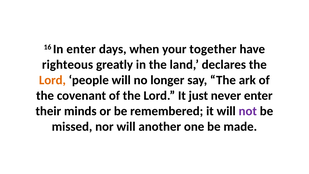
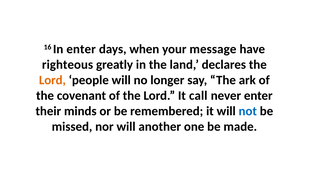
together: together -> message
just: just -> call
not colour: purple -> blue
